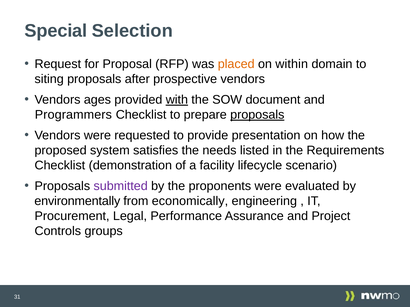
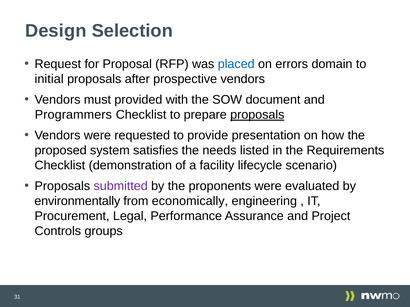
Special: Special -> Design
placed colour: orange -> blue
within: within -> errors
siting: siting -> initial
ages: ages -> must
with underline: present -> none
